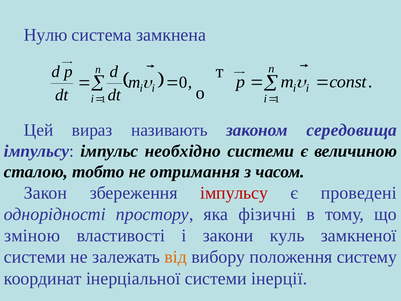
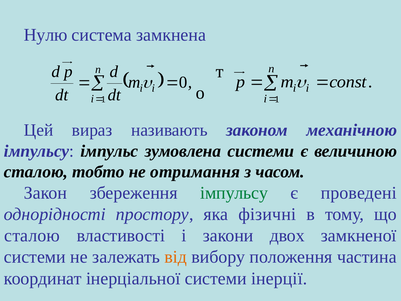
середовища: середовища -> механічною
необхідно: необхідно -> зумовлена
імпульсу at (234, 193) colour: red -> green
зміною at (32, 236): зміною -> сталою
куль: куль -> двох
систему: систему -> частина
